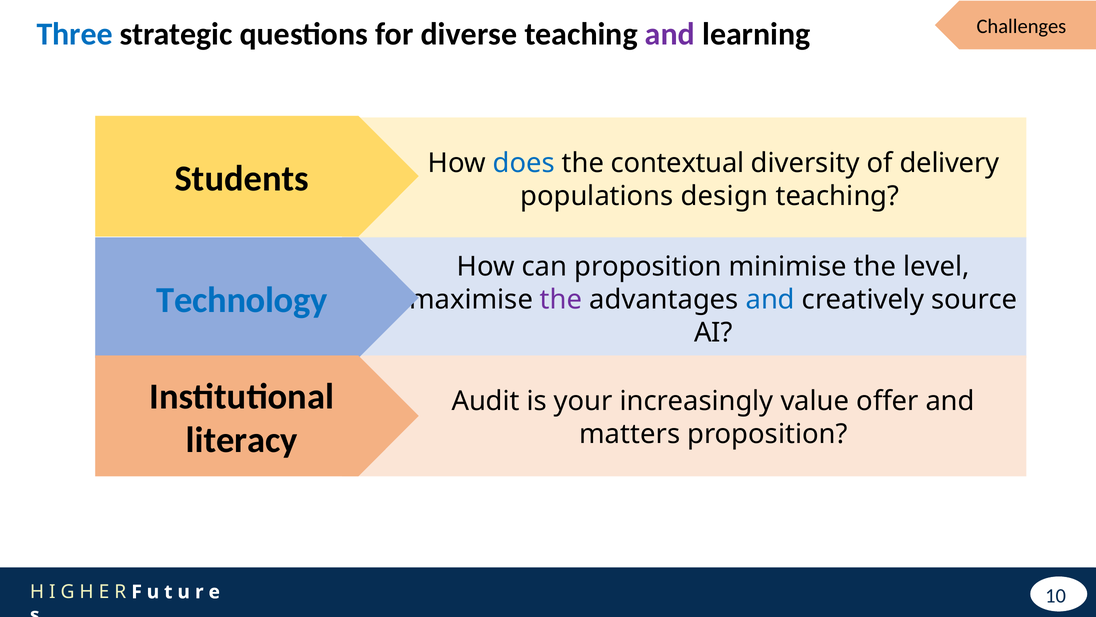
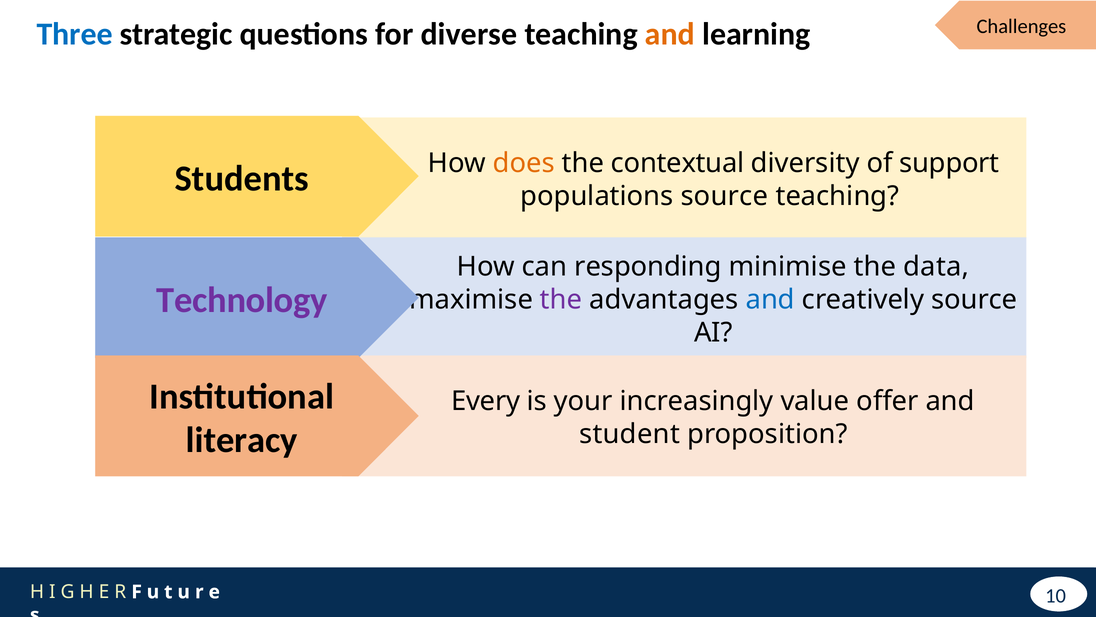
and at (670, 34) colour: purple -> orange
does colour: blue -> orange
delivery: delivery -> support
populations design: design -> source
can proposition: proposition -> responding
level: level -> data
Technology colour: blue -> purple
Audit: Audit -> Every
matters: matters -> student
